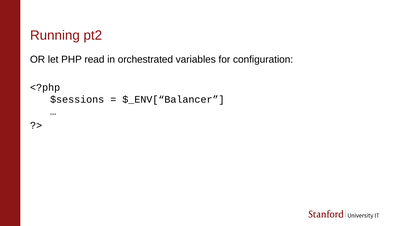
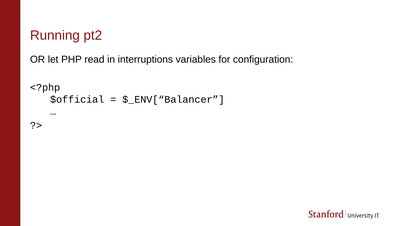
orchestrated: orchestrated -> interruptions
$sessions: $sessions -> $official
